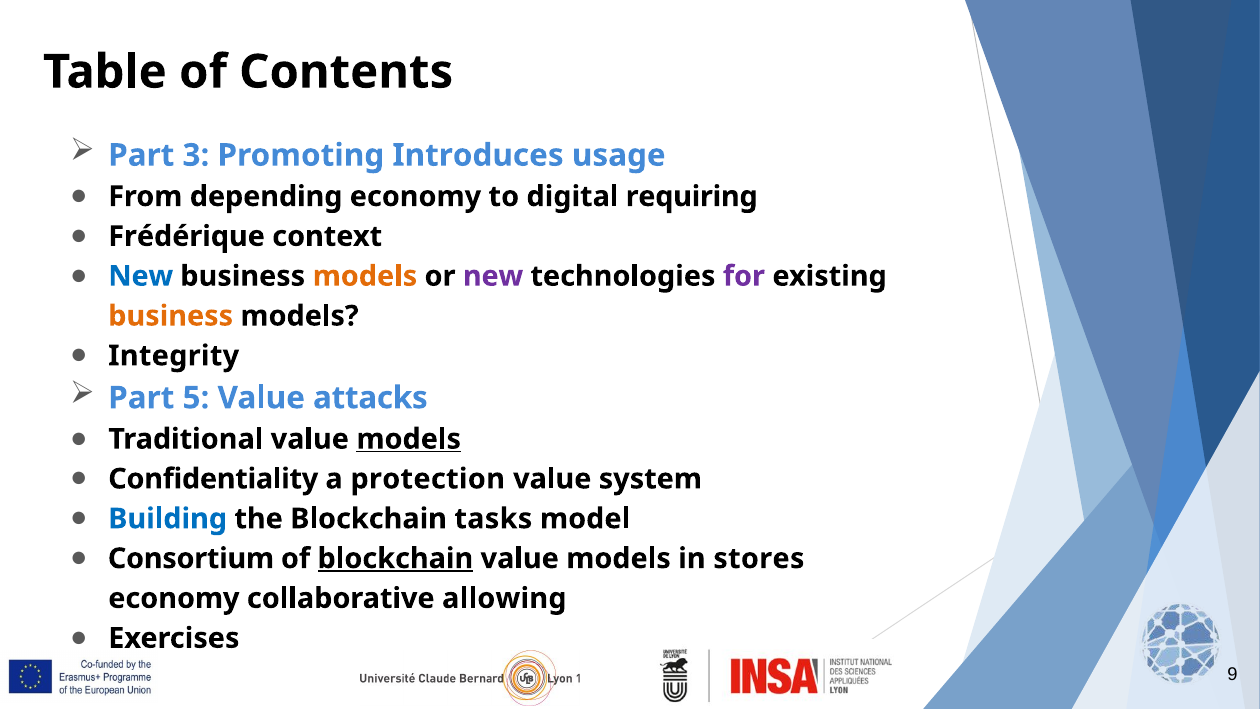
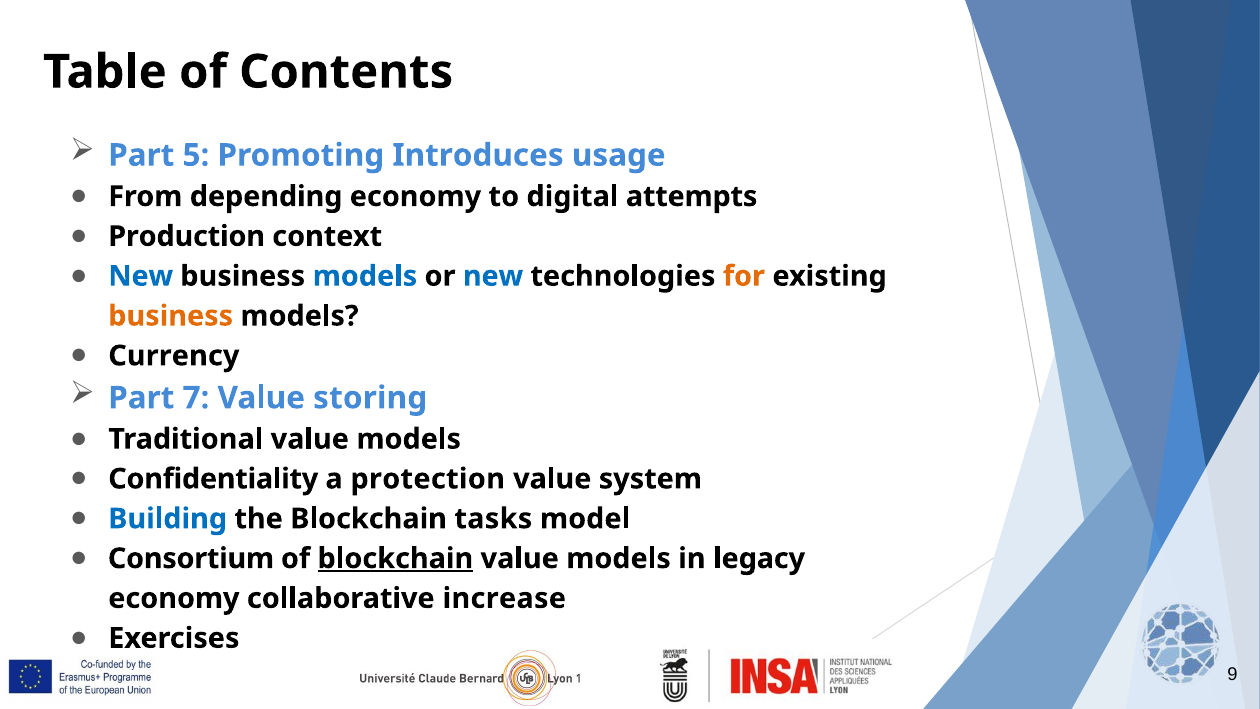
3: 3 -> 5
requiring: requiring -> attempts
Frédérique: Frédérique -> Production
models at (365, 276) colour: orange -> blue
new at (493, 276) colour: purple -> blue
for colour: purple -> orange
Integrity: Integrity -> Currency
5: 5 -> 7
attacks: attacks -> storing
models at (409, 439) underline: present -> none
stores: stores -> legacy
allowing: allowing -> increase
